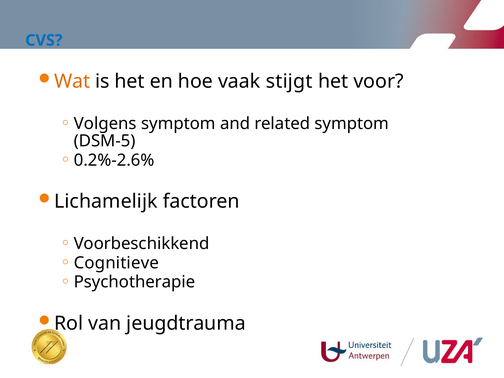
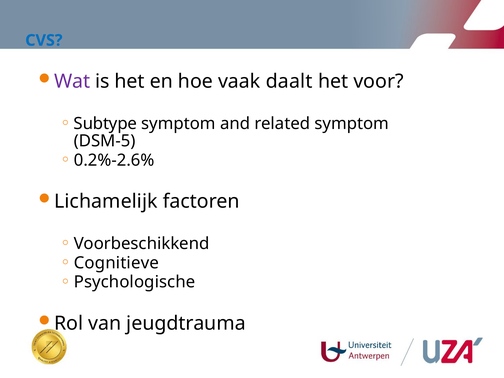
Wat colour: orange -> purple
stijgt: stijgt -> daalt
Volgens: Volgens -> Subtype
Psychotherapie: Psychotherapie -> Psychologische
